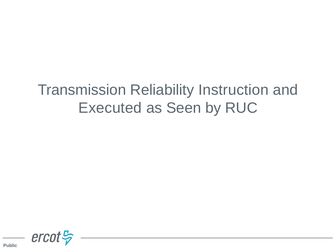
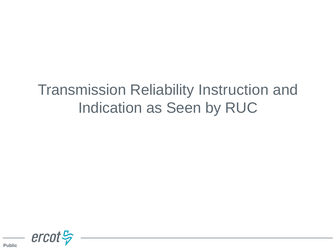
Executed: Executed -> Indication
